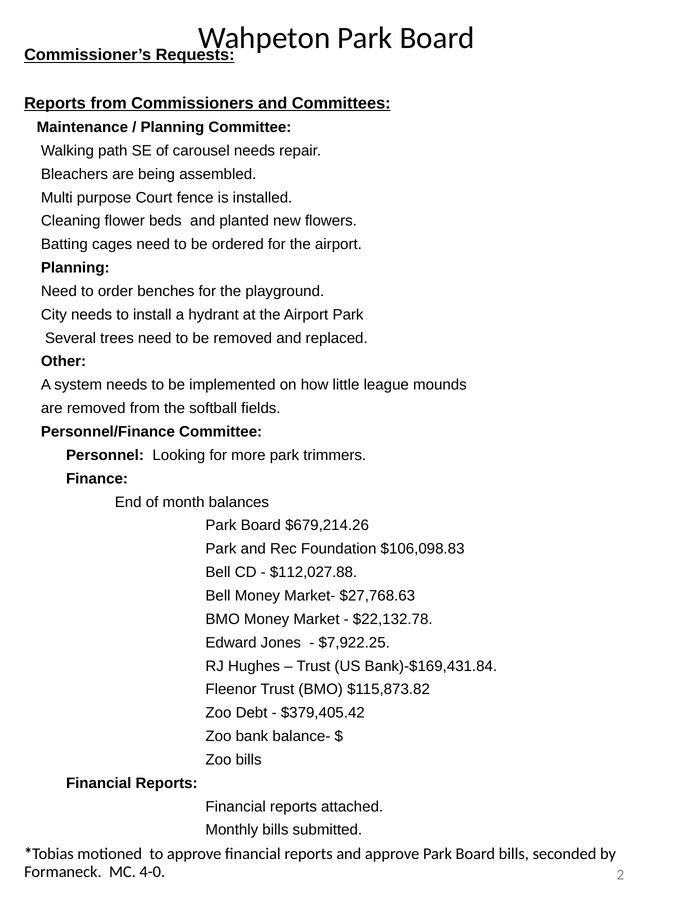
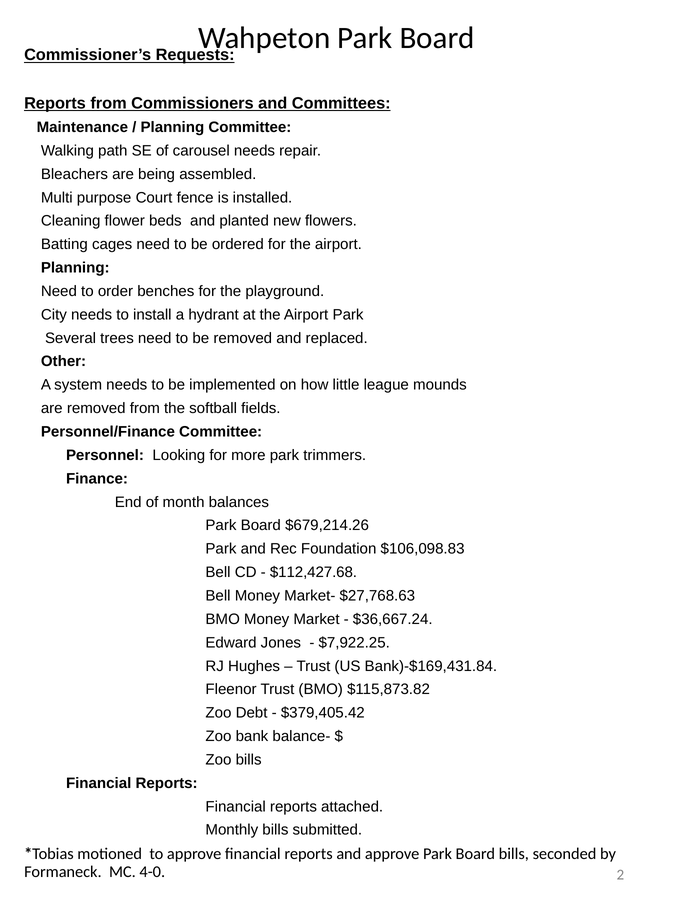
$112,027.88: $112,027.88 -> $112,427.68
$22,132.78: $22,132.78 -> $36,667.24
